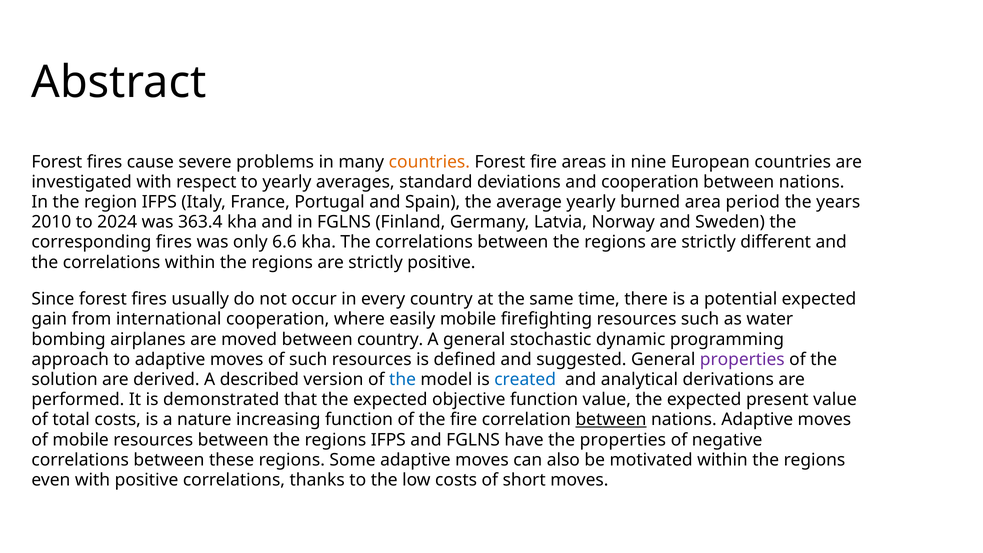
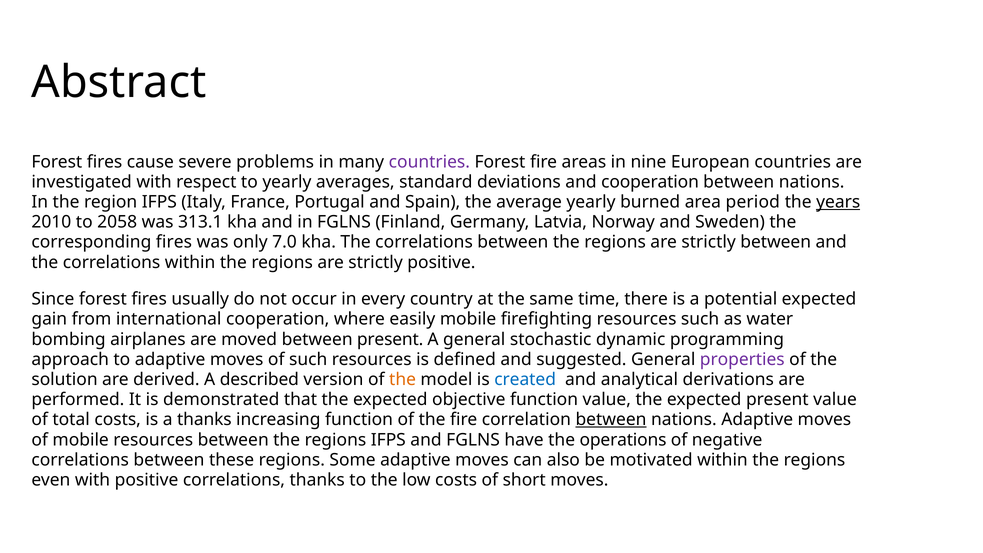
countries at (429, 162) colour: orange -> purple
years underline: none -> present
2024: 2024 -> 2058
363.4: 363.4 -> 313.1
6.6: 6.6 -> 7.0
strictly different: different -> between
between country: country -> present
the at (403, 379) colour: blue -> orange
a nature: nature -> thanks
the properties: properties -> operations
